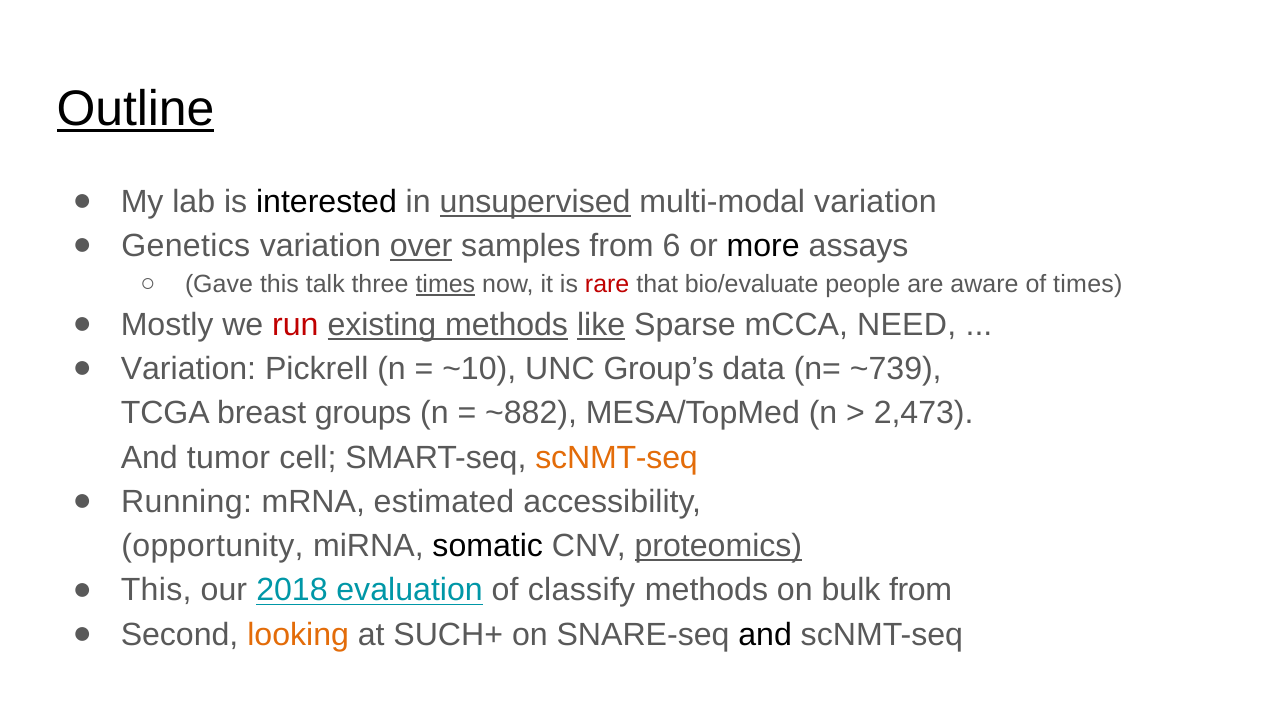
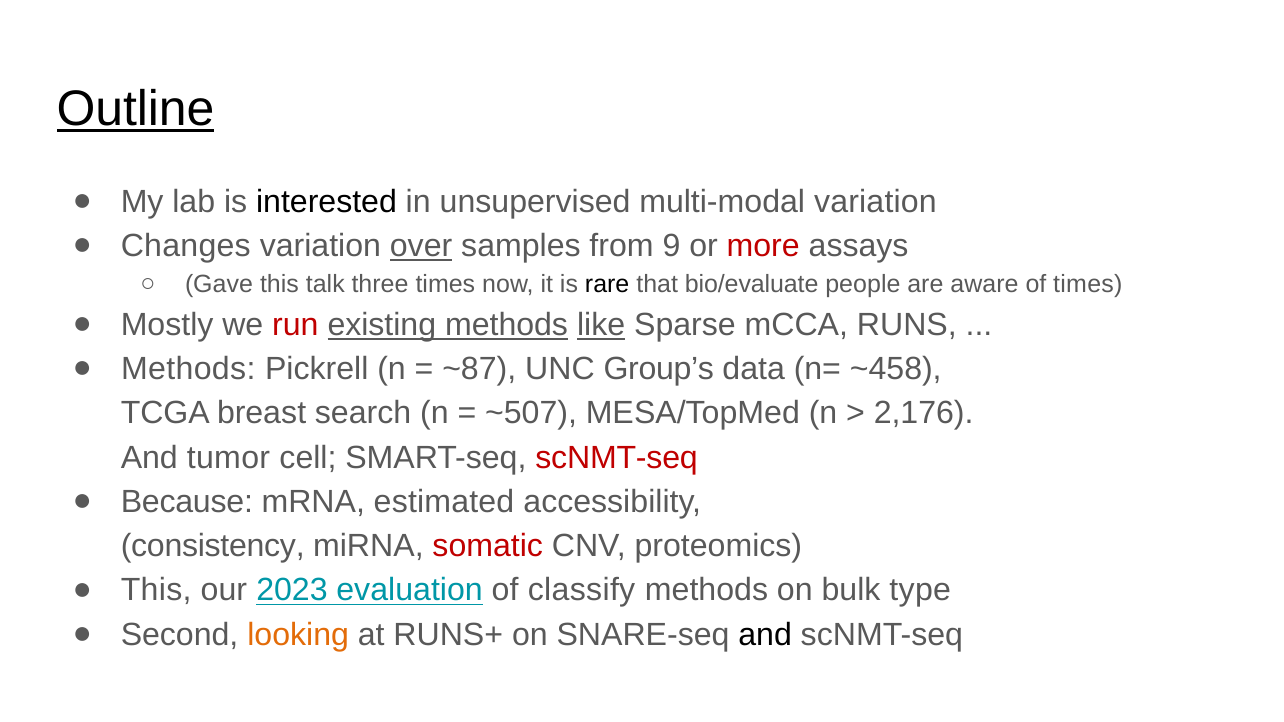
unsupervised underline: present -> none
Genetics: Genetics -> Changes
6: 6 -> 9
more colour: black -> red
times at (445, 284) underline: present -> none
rare colour: red -> black
NEED: NEED -> RUNS
Variation at (188, 369): Variation -> Methods
~10: ~10 -> ~87
~739: ~739 -> ~458
groups: groups -> search
~882: ~882 -> ~507
2,473: 2,473 -> 2,176
scNMT-seq at (617, 458) colour: orange -> red
Running: Running -> Because
opportunity: opportunity -> consistency
somatic colour: black -> red
proteomics underline: present -> none
2018: 2018 -> 2023
bulk from: from -> type
SUCH+: SUCH+ -> RUNS+
